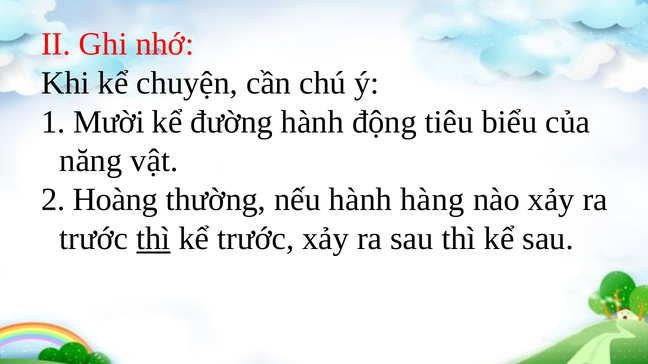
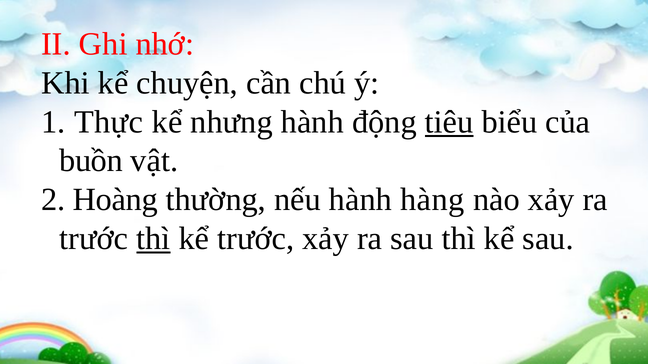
Mười: Mười -> Thực
đường: đường -> nhưng
tiêu underline: none -> present
năng: năng -> buồn
